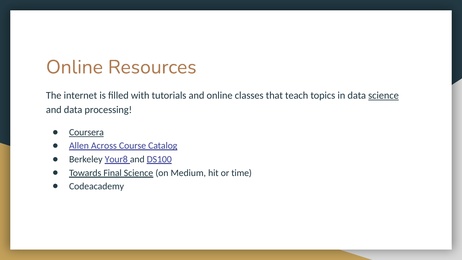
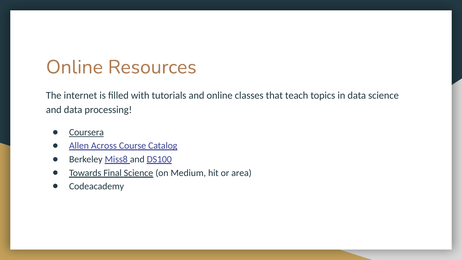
science at (384, 95) underline: present -> none
Your8: Your8 -> Miss8
time: time -> area
